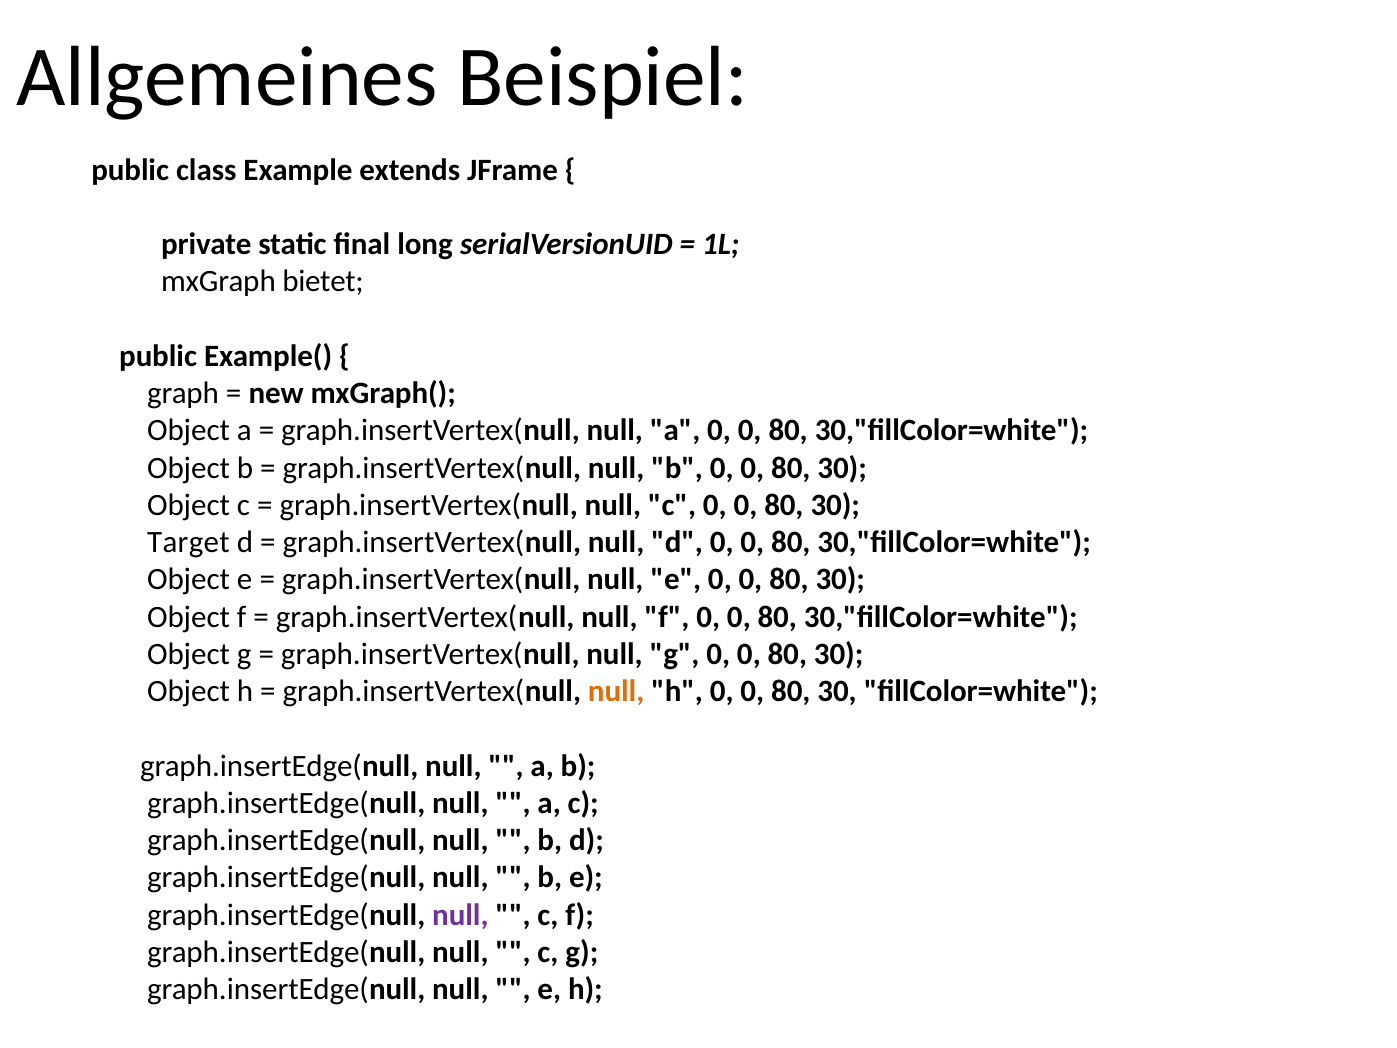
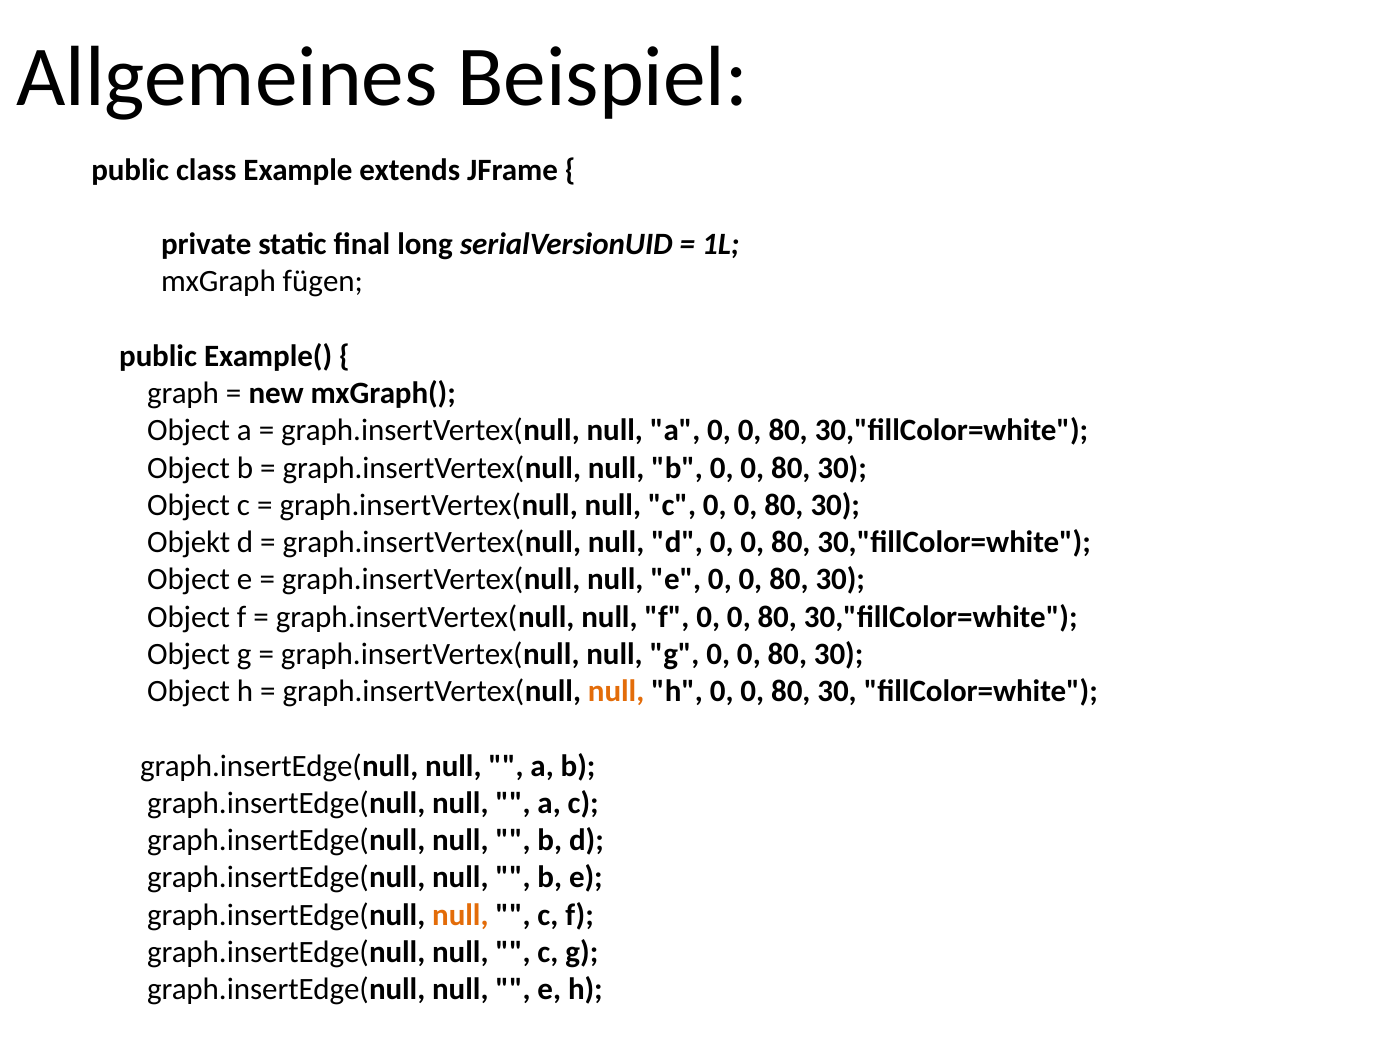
bietet: bietet -> fügen
Target: Target -> Objekt
null at (460, 915) colour: purple -> orange
